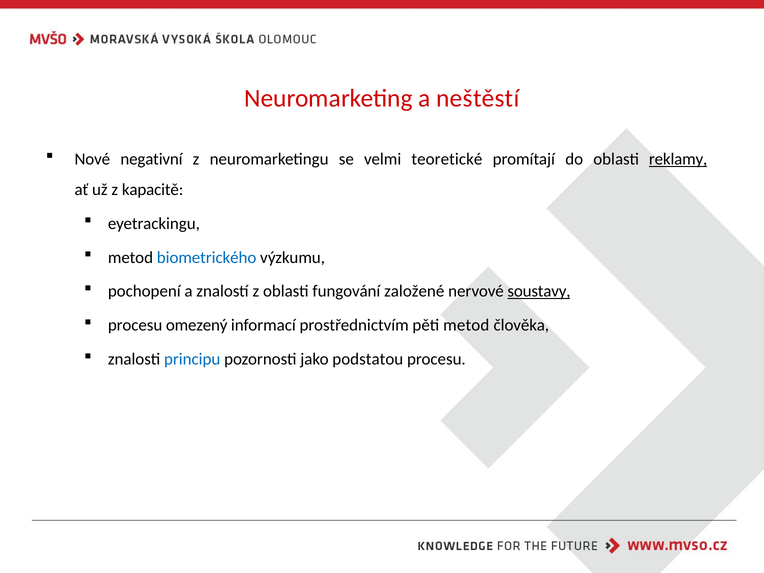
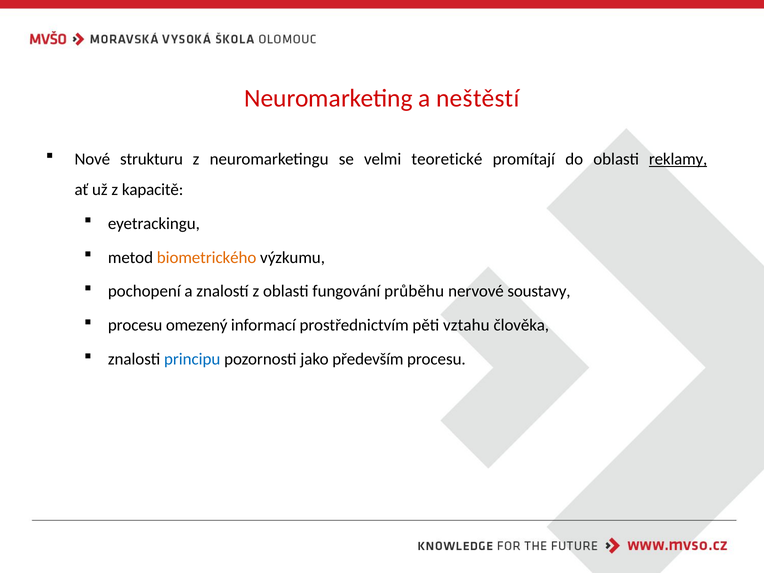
negativní: negativní -> strukturu
biometrického colour: blue -> orange
založené: založené -> průběhu
soustavy underline: present -> none
pěti metod: metod -> vztahu
podstatou: podstatou -> především
